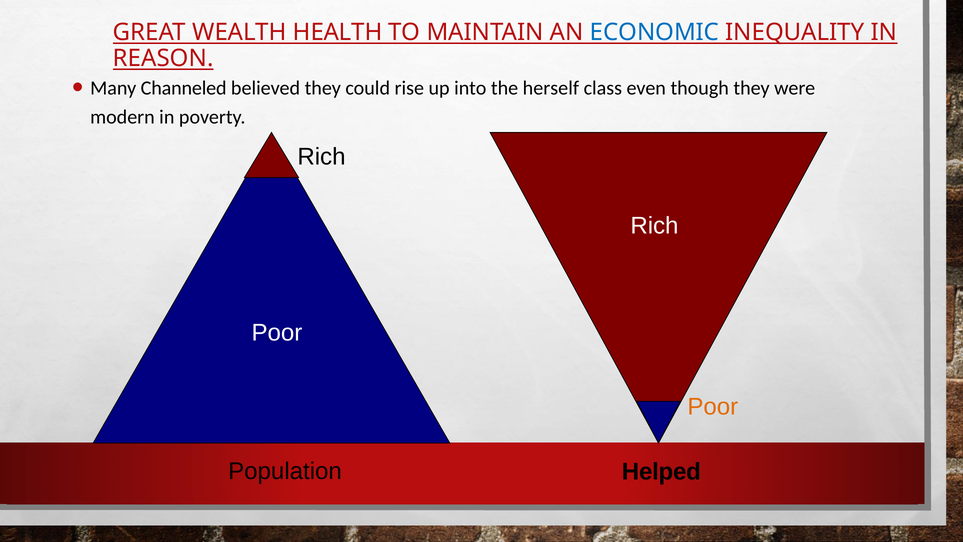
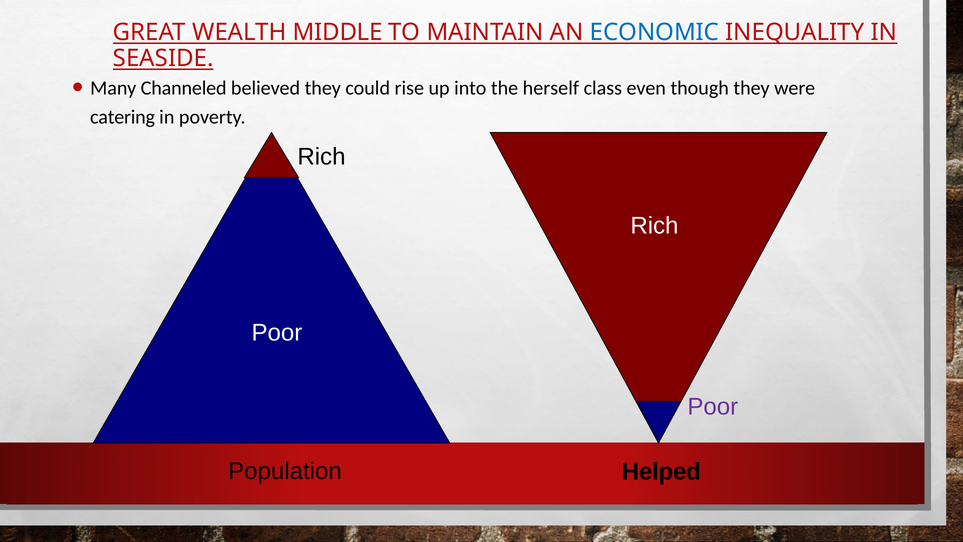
HEALTH: HEALTH -> MIDDLE
REASON: REASON -> SEASIDE
modern: modern -> catering
Poor at (713, 406) colour: orange -> purple
